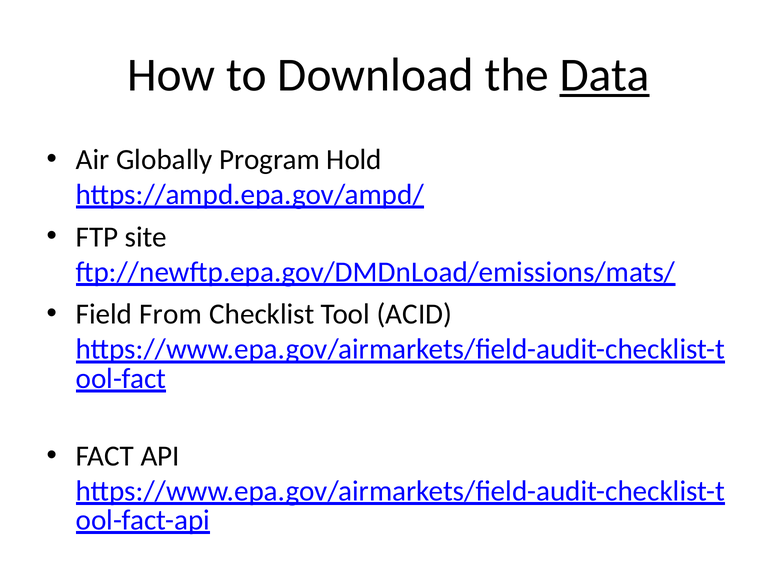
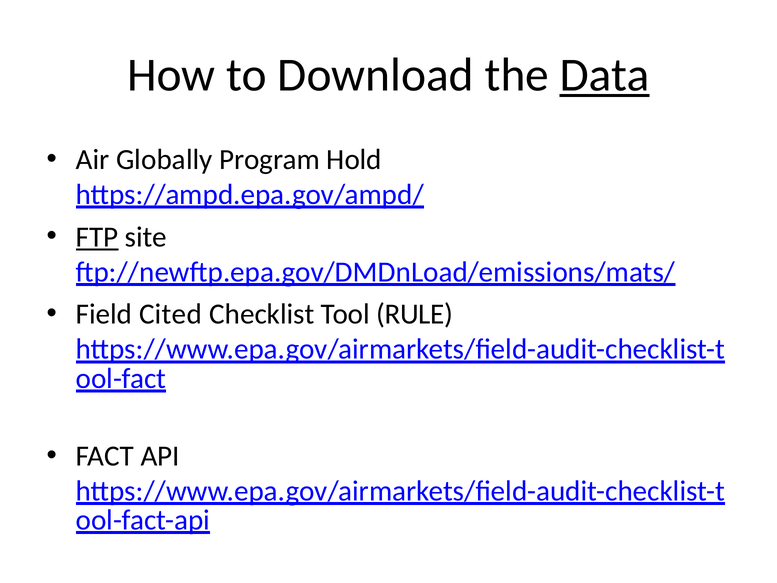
FTP underline: none -> present
From: From -> Cited
ACID: ACID -> RULE
